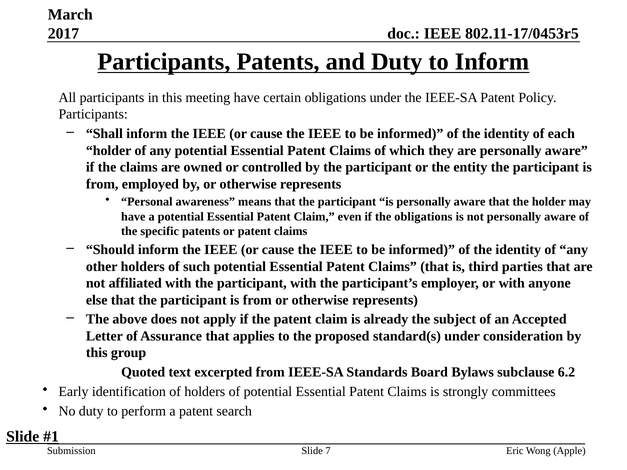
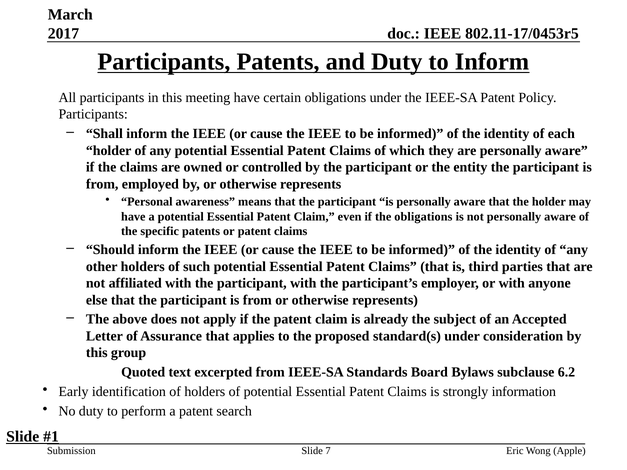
committees: committees -> information
